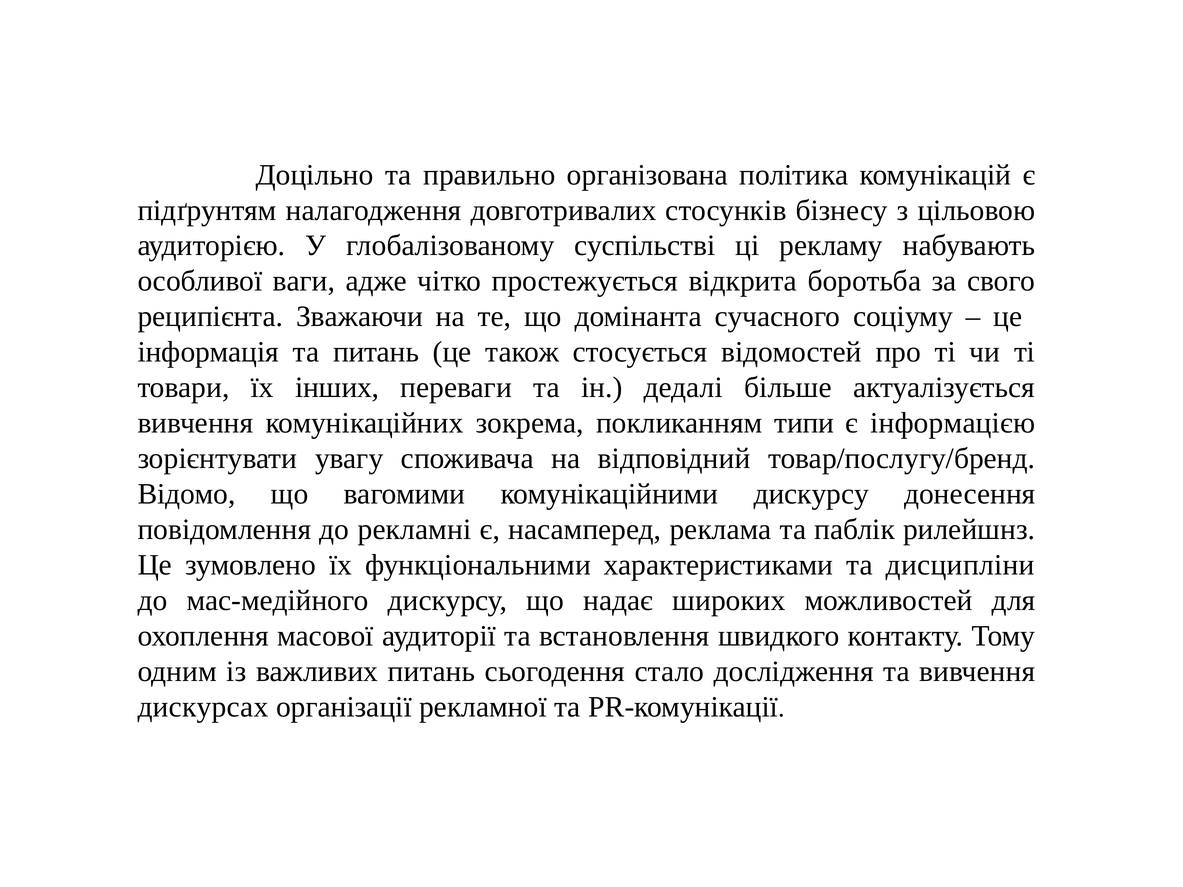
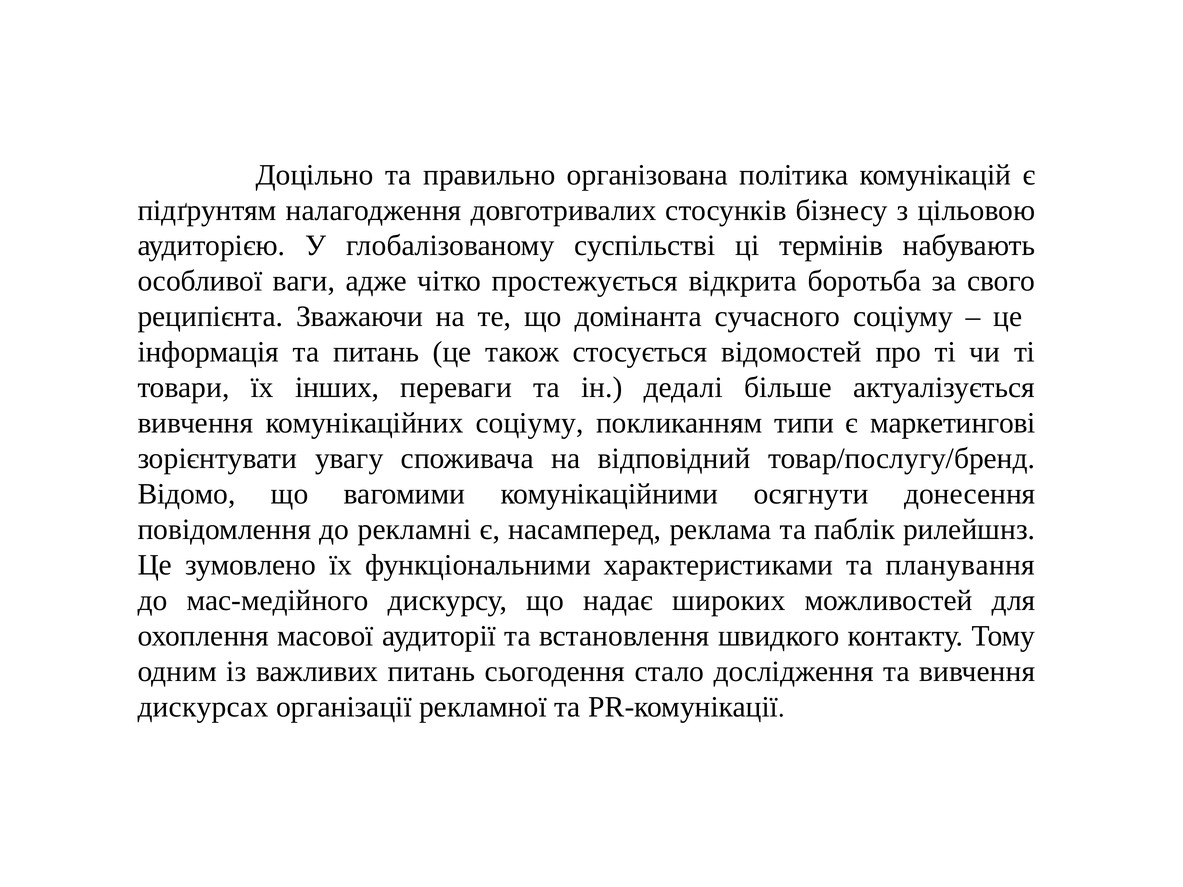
рекламу: рекламу -> термінів
комунікаційних зокрема: зокрема -> соціуму
інформацією: інформацією -> маркетингові
комунікаційними дискурсу: дискурсу -> осягнути
дисципліни: дисципліни -> планування
